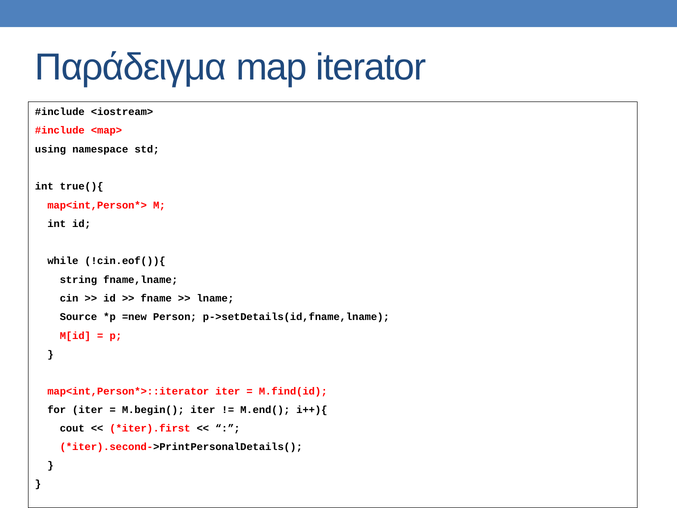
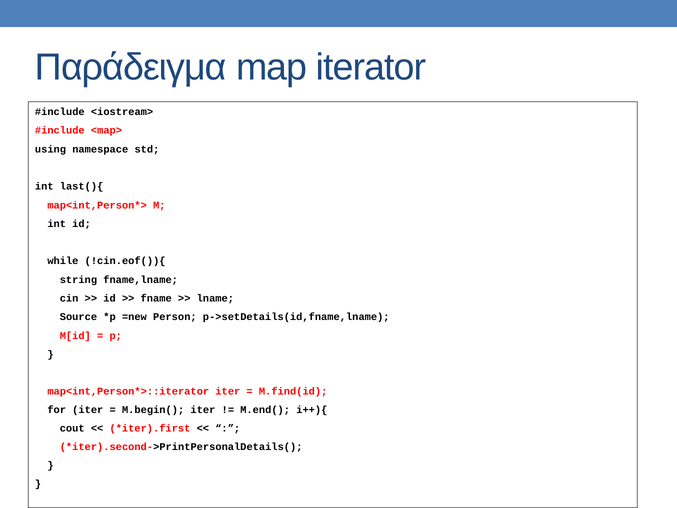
true(){: true(){ -> last(){
